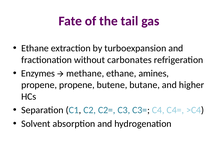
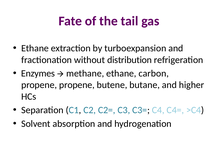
carbonates: carbonates -> distribution
amines: amines -> carbon
